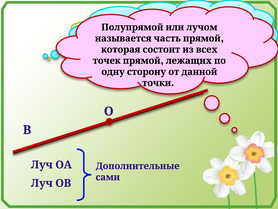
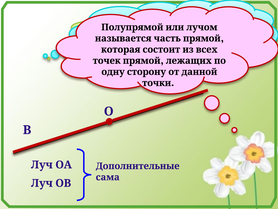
сами: сами -> сама
